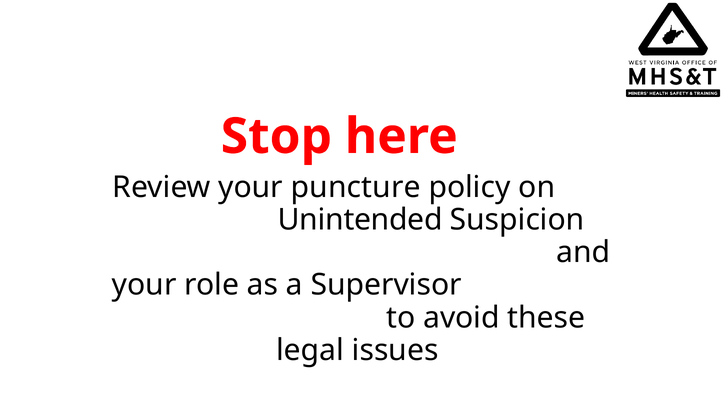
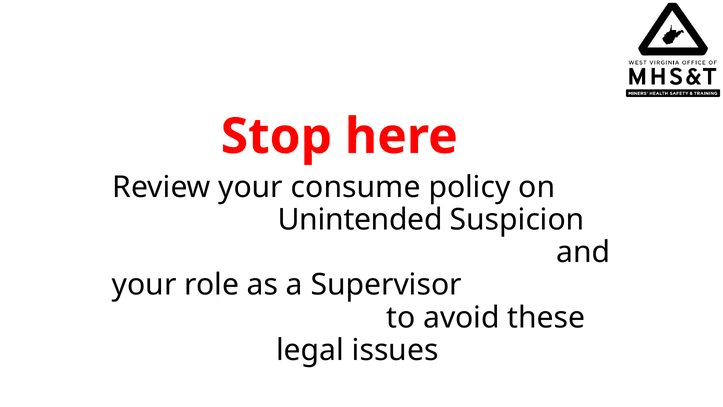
puncture: puncture -> consume
